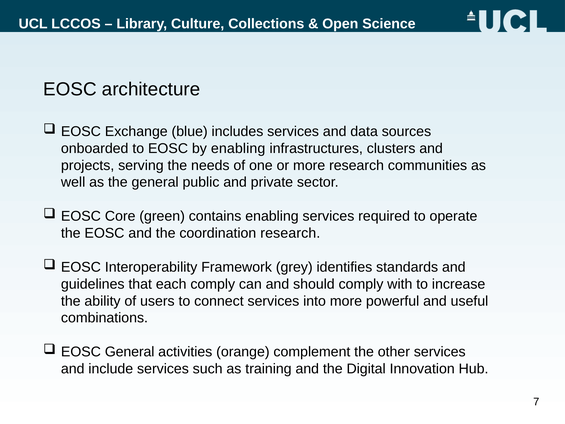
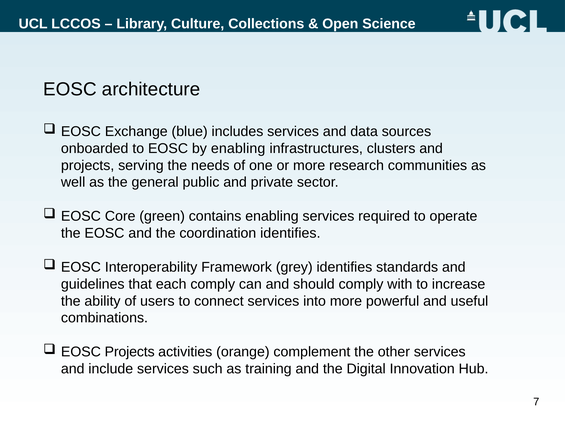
coordination research: research -> identifies
EOSC General: General -> Projects
